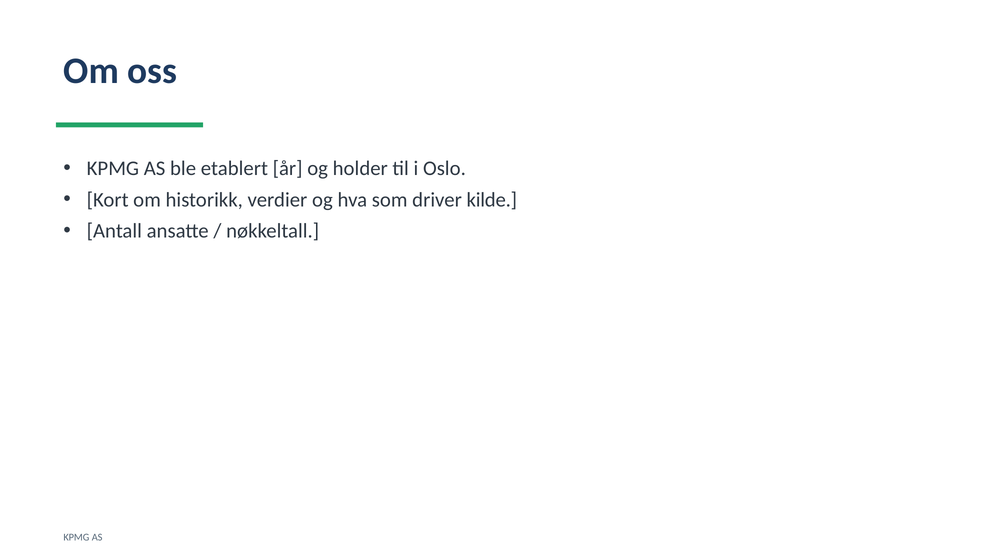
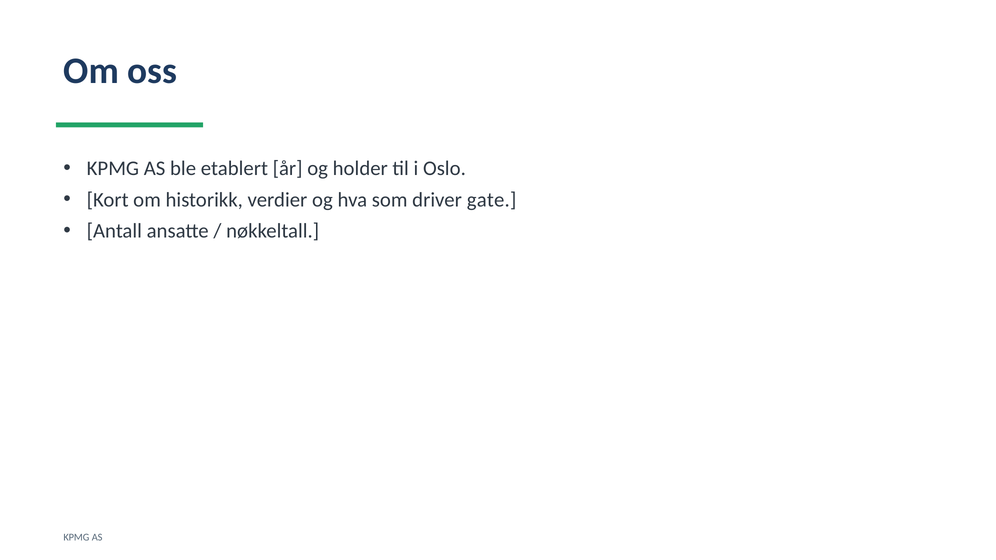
kilde: kilde -> gate
